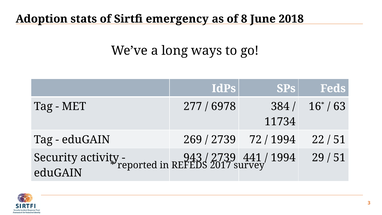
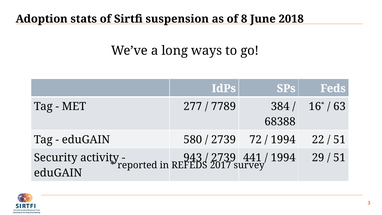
emergency: emergency -> suspension
6978: 6978 -> 7789
11734: 11734 -> 68388
269: 269 -> 580
